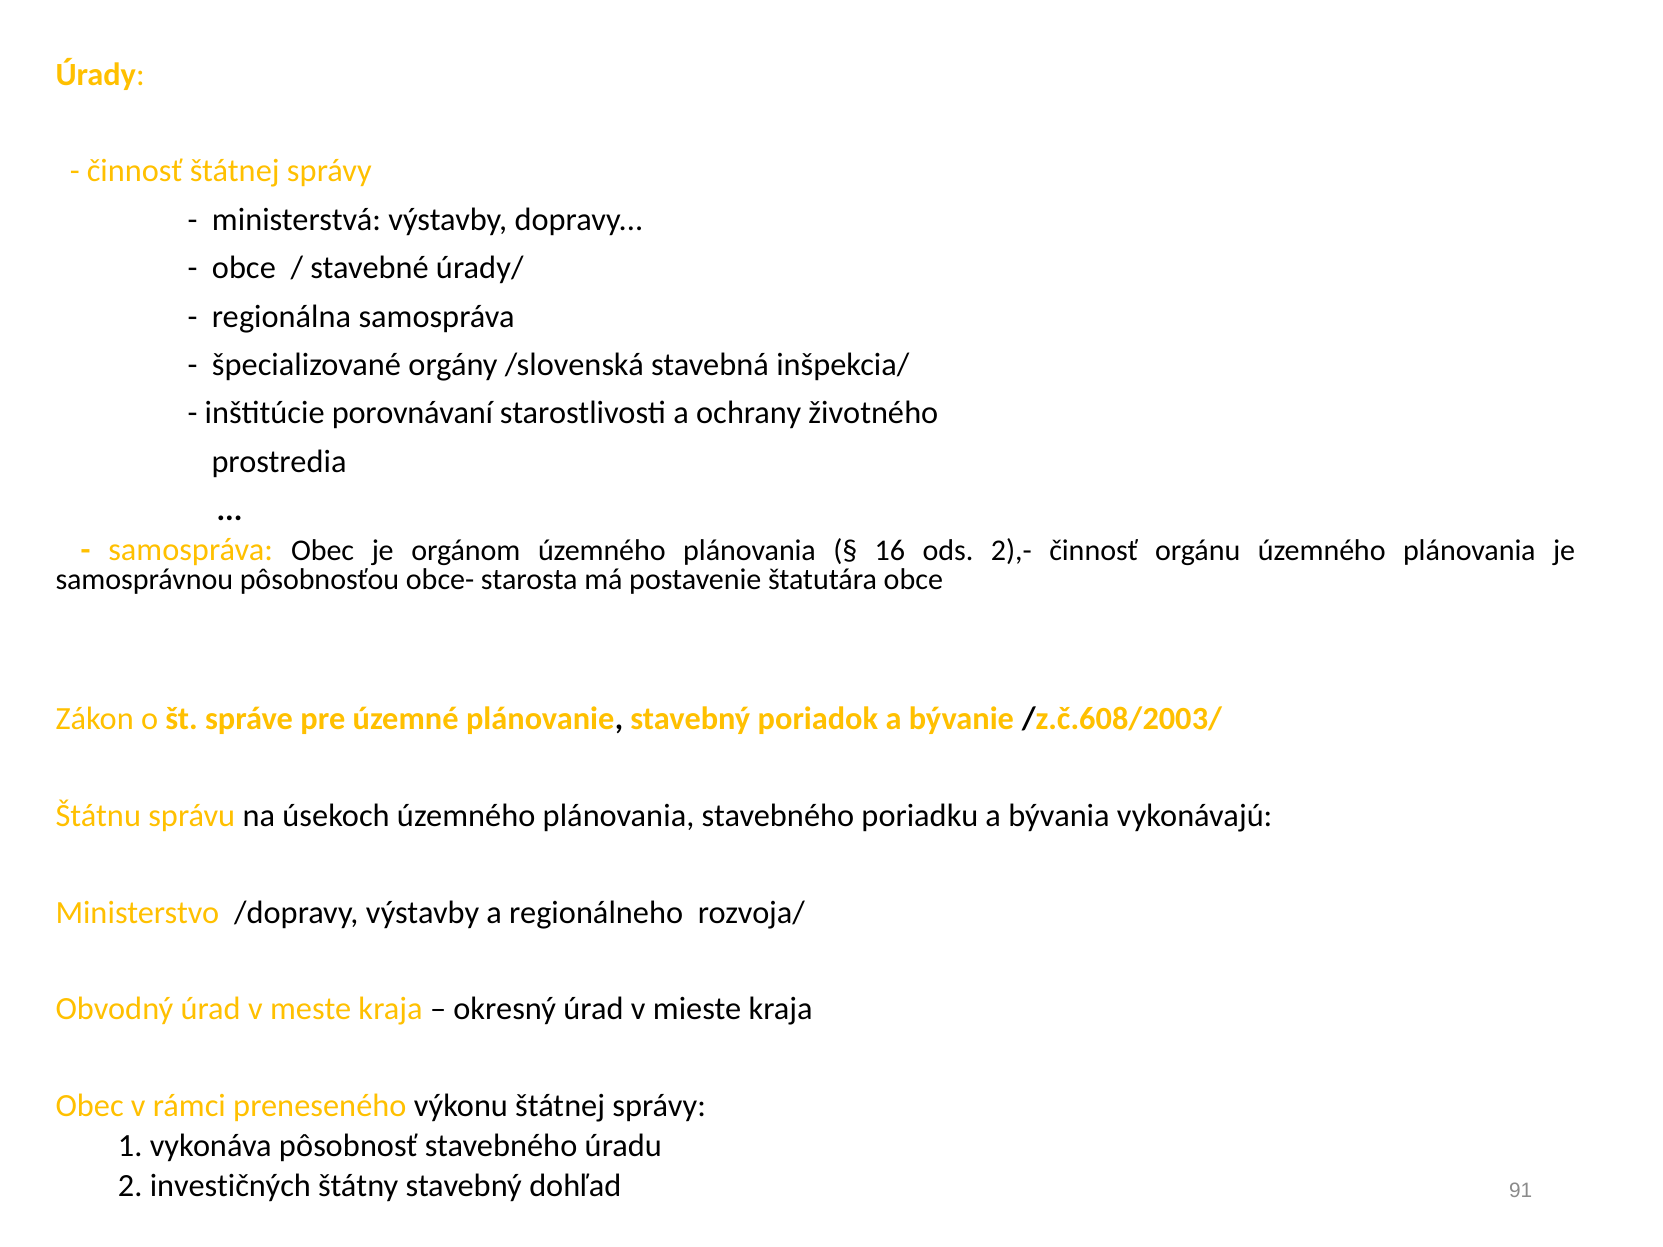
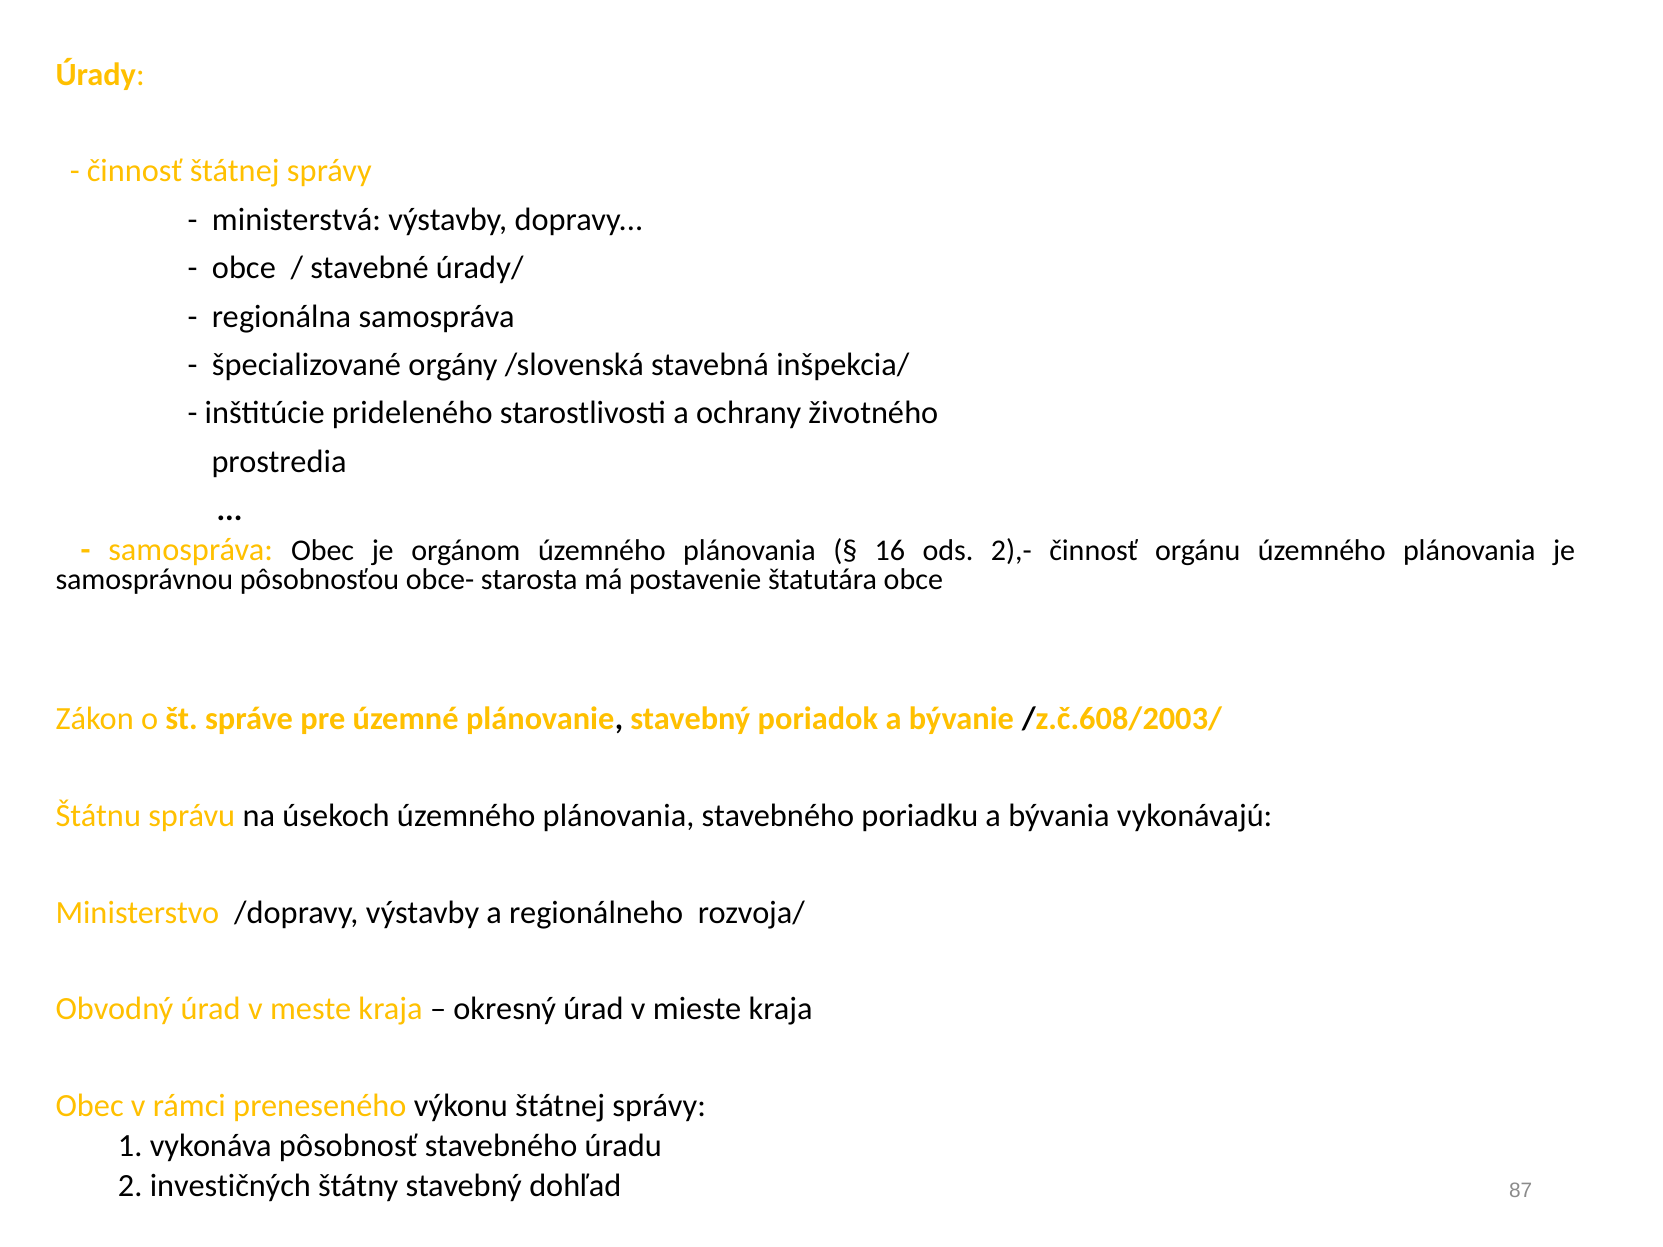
porovnávaní: porovnávaní -> prideleného
91: 91 -> 87
